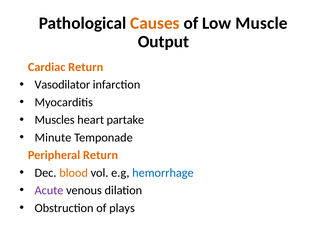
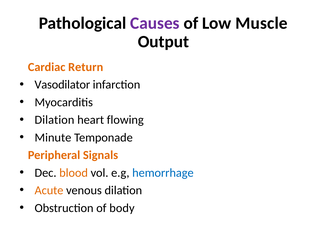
Causes colour: orange -> purple
Muscles at (55, 120): Muscles -> Dilation
partake: partake -> flowing
Peripheral Return: Return -> Signals
Acute colour: purple -> orange
plays: plays -> body
